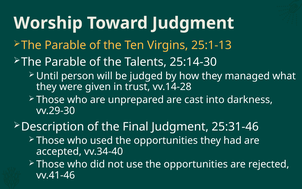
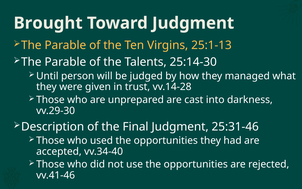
Worship: Worship -> Brought
